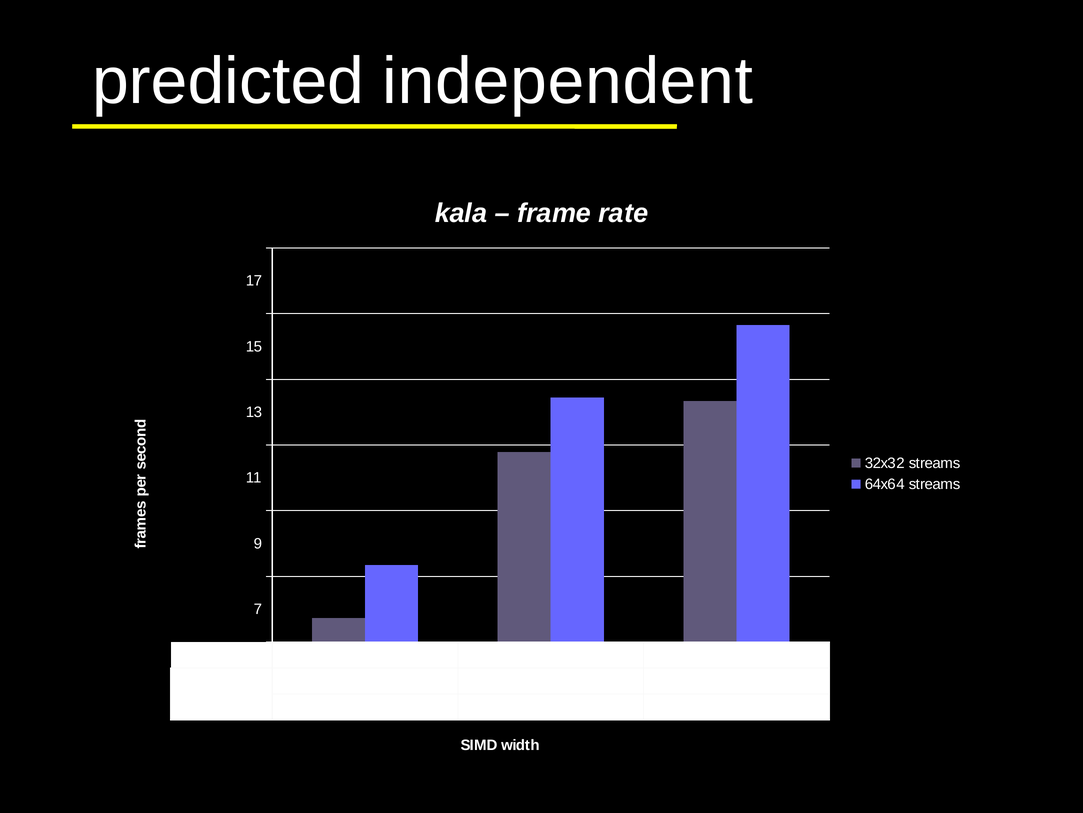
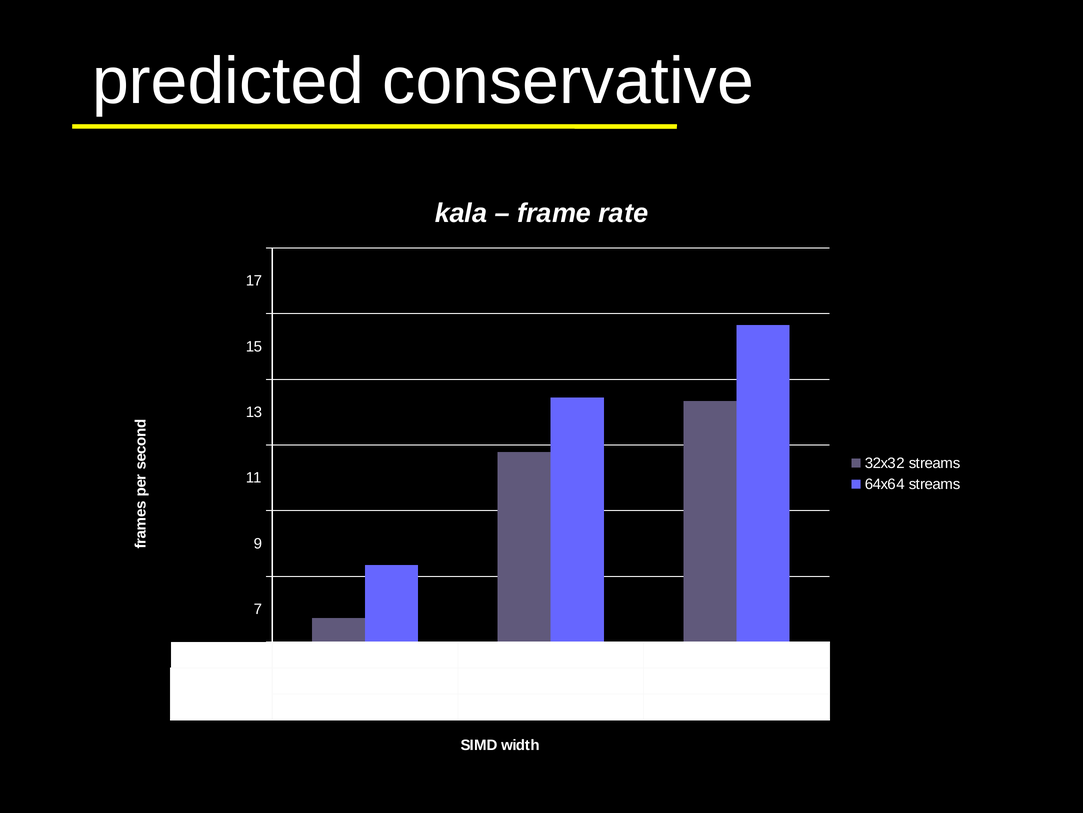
independent: independent -> conservative
